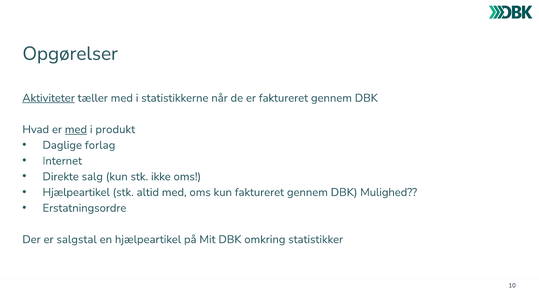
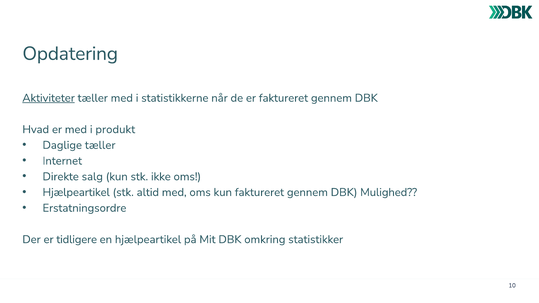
Opgørelser: Opgørelser -> Opdatering
med at (76, 129) underline: present -> none
Daglige forlag: forlag -> tæller
salgstal: salgstal -> tidligere
